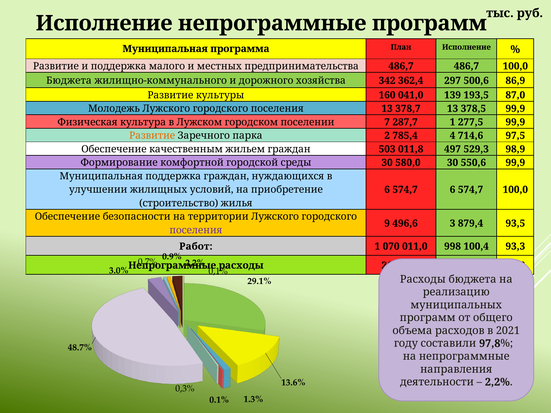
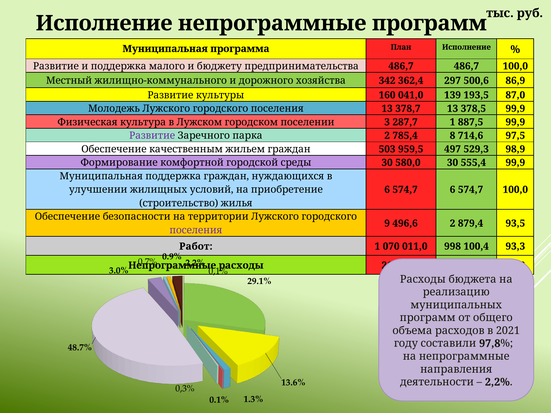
местных: местных -> бюджету
Бюджета at (69, 81): Бюджета -> Местный
7: 7 -> 3
277,5: 277,5 -> 887,5
Развитие at (152, 136) colour: orange -> purple
4: 4 -> 8
011,8: 011,8 -> 959,5
550,6: 550,6 -> 555,4
496,6 3: 3 -> 2
